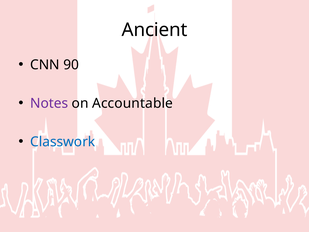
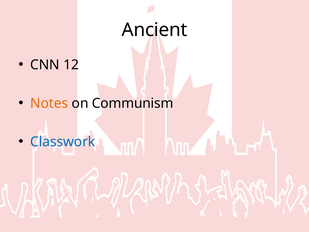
90: 90 -> 12
Notes colour: purple -> orange
Accountable: Accountable -> Communism
